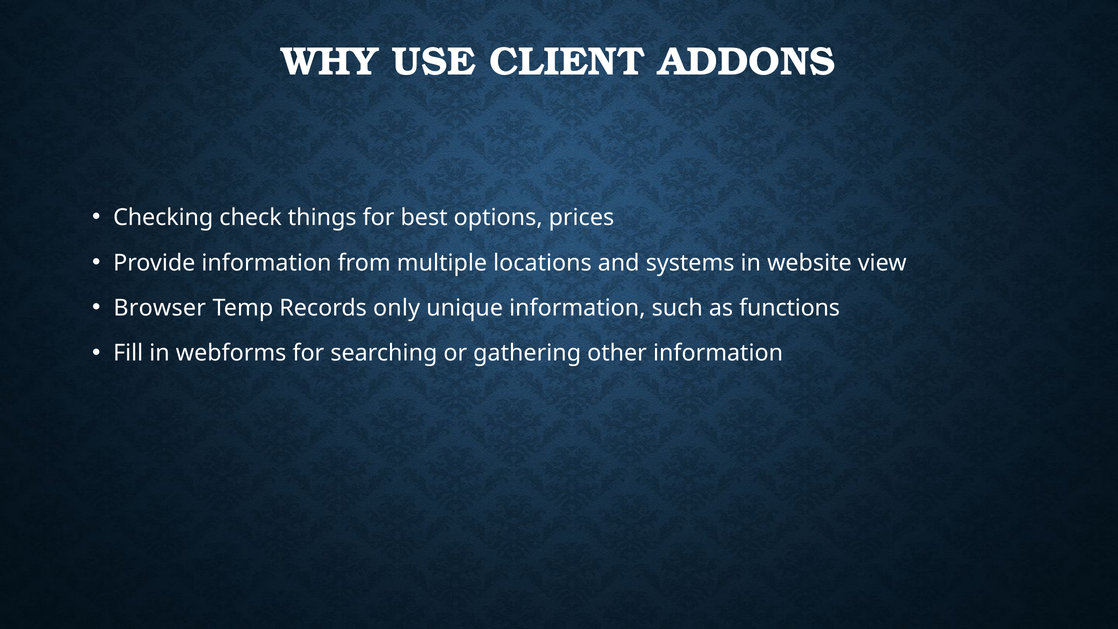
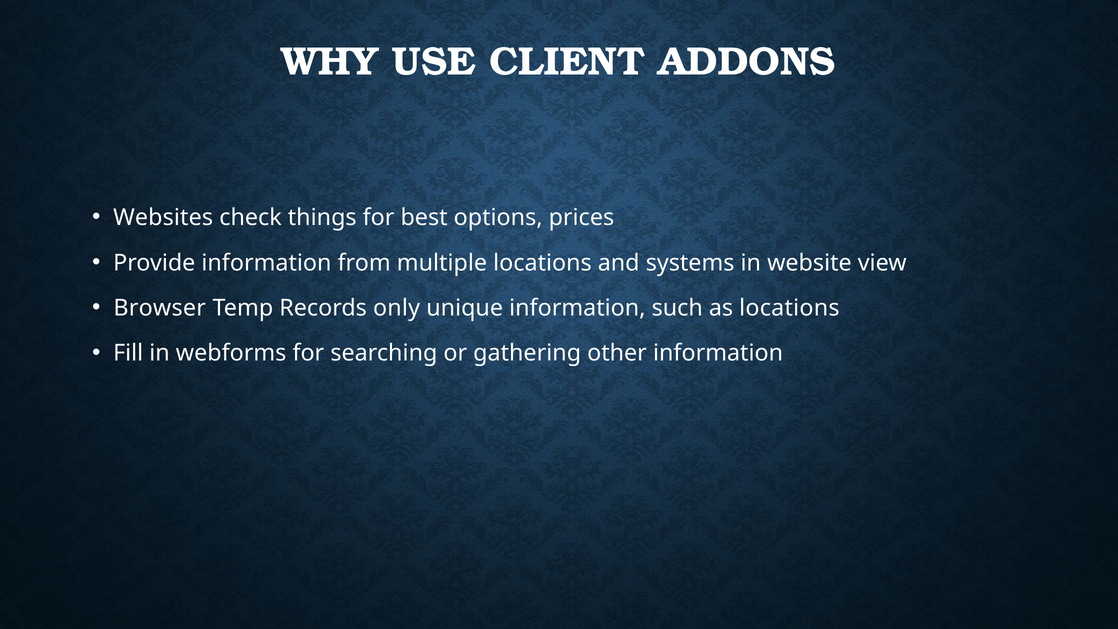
Checking: Checking -> Websites
as functions: functions -> locations
